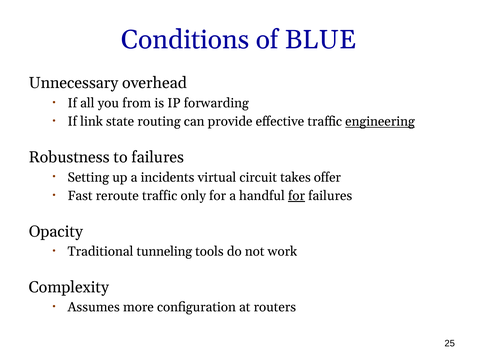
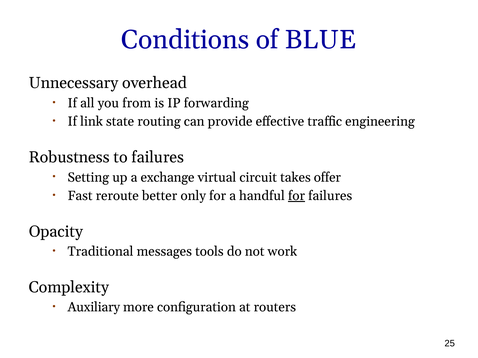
engineering underline: present -> none
incidents: incidents -> exchange
reroute traffic: traffic -> better
tunneling: tunneling -> messages
Assumes: Assumes -> Auxiliary
